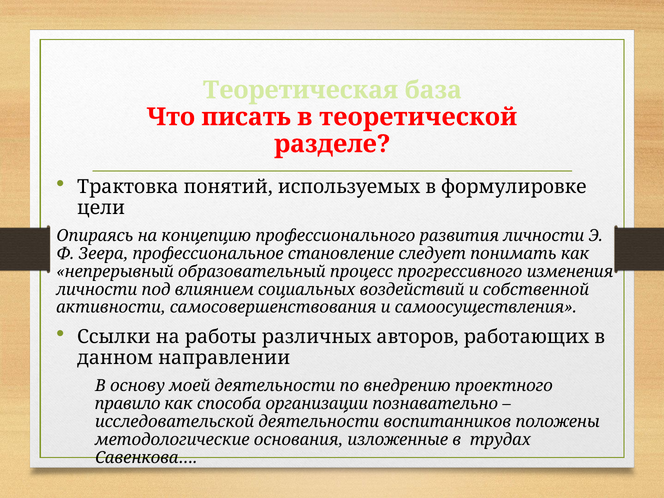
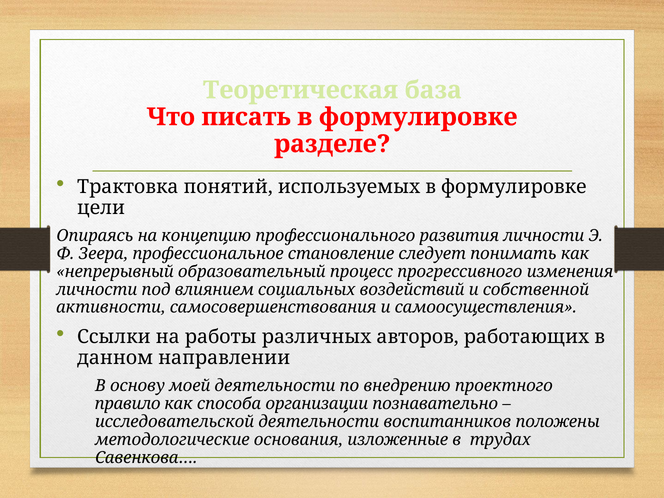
писать в теоретической: теоретической -> формулировке
